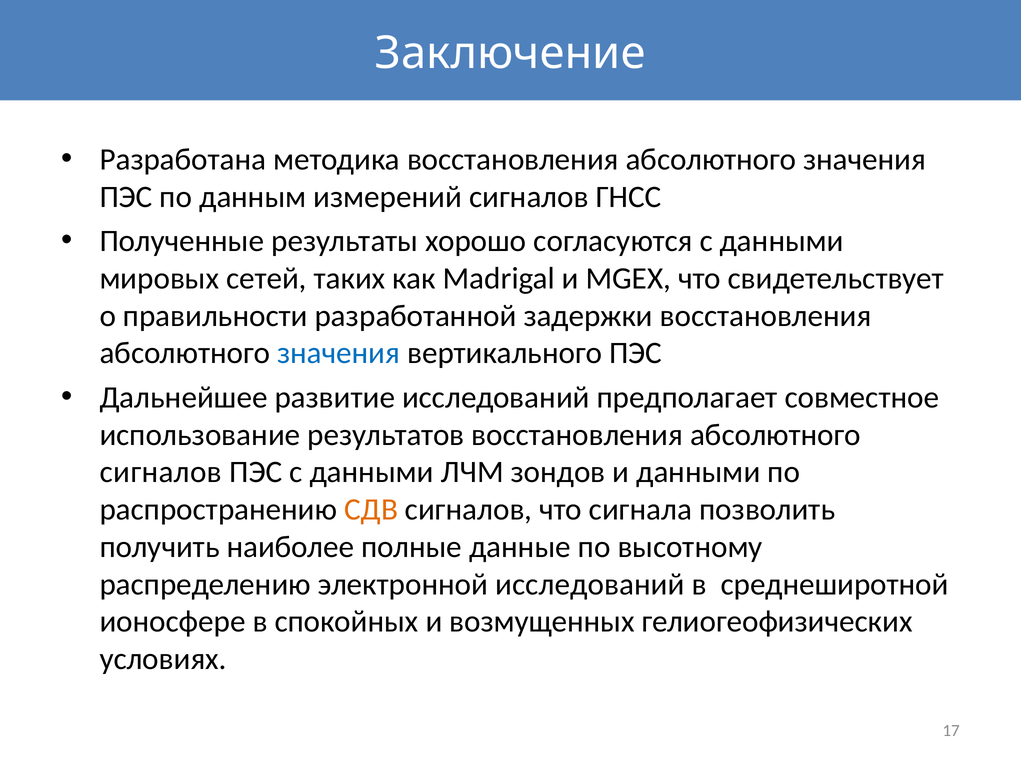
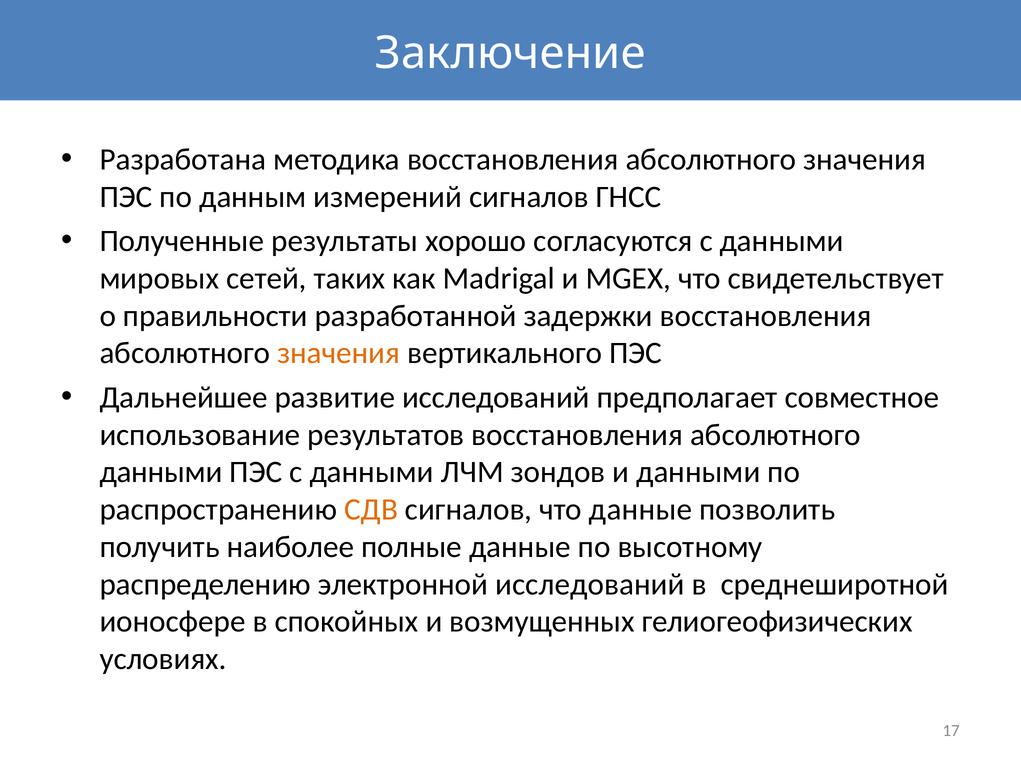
значения at (339, 354) colour: blue -> orange
сигналов at (161, 473): сигналов -> данными
что сигнала: сигнала -> данные
